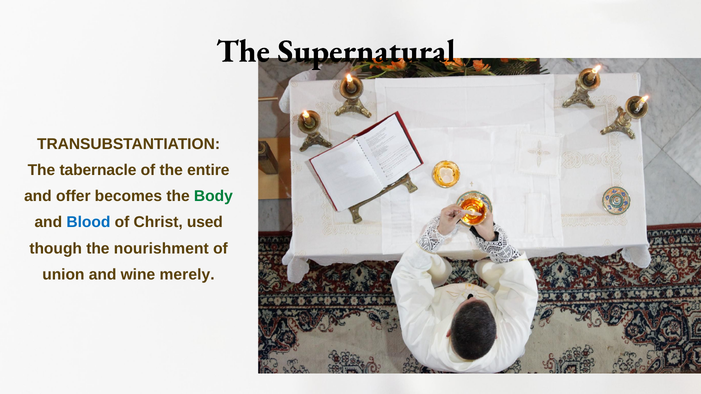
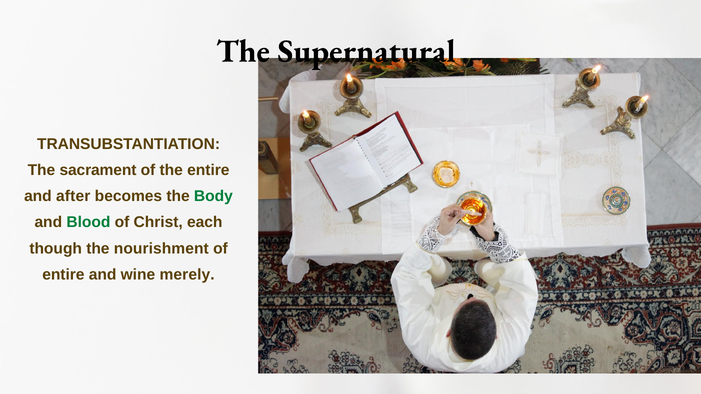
tabernacle: tabernacle -> sacrament
offer: offer -> after
Blood colour: blue -> green
used: used -> each
union at (63, 275): union -> entire
